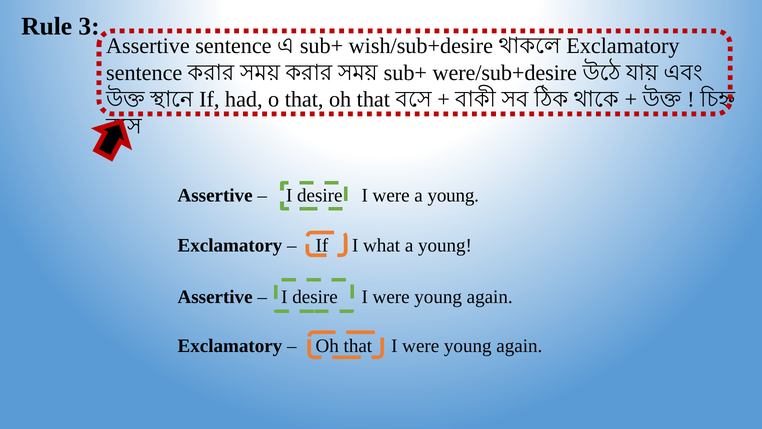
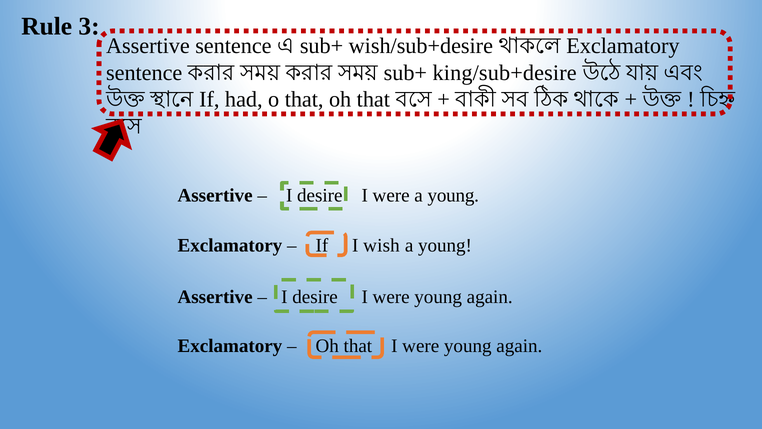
were/sub+desire: were/sub+desire -> king/sub+desire
what: what -> wish
